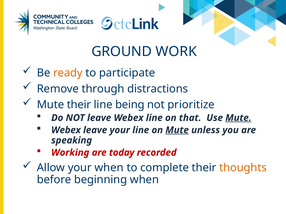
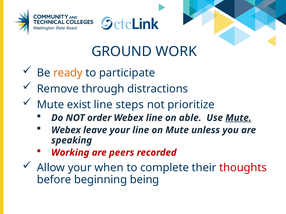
Mute their: their -> exist
being: being -> steps
NOT leave: leave -> order
that: that -> able
Mute at (177, 130) underline: present -> none
today: today -> peers
thoughts colour: orange -> red
beginning when: when -> being
